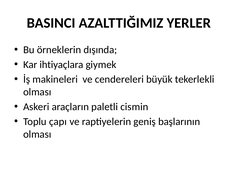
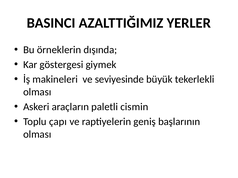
ihtiyaçlara: ihtiyaçlara -> göstergesi
cendereleri: cendereleri -> seviyesinde
